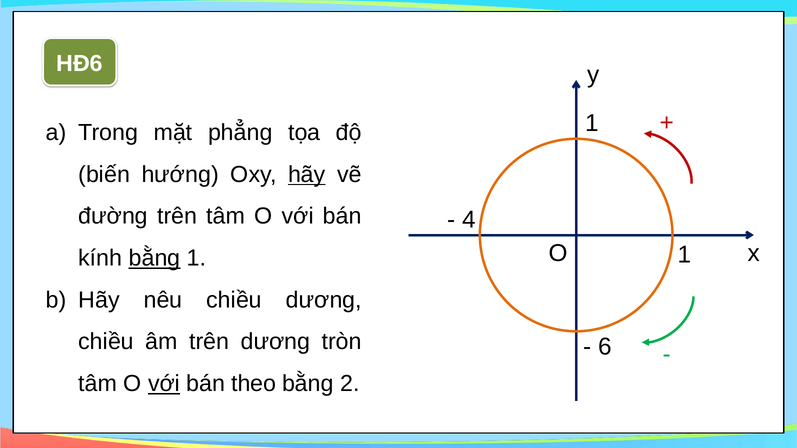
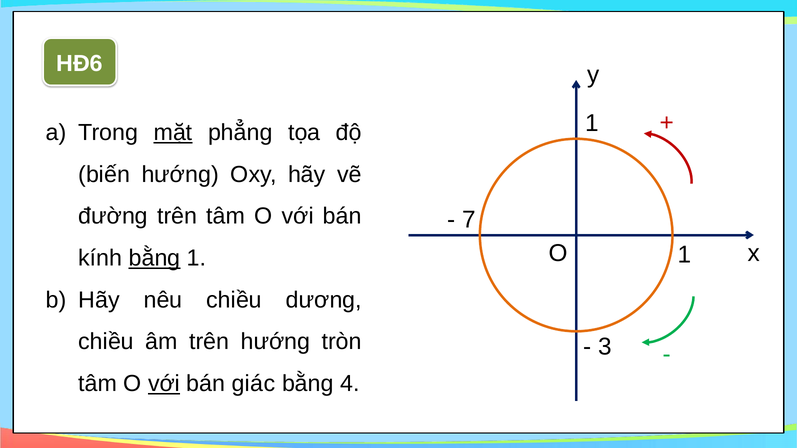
mặt underline: none -> present
hãy at (307, 175) underline: present -> none
4: 4 -> 7
trên dương: dương -> hướng
6: 6 -> 3
theo: theo -> giác
2: 2 -> 4
